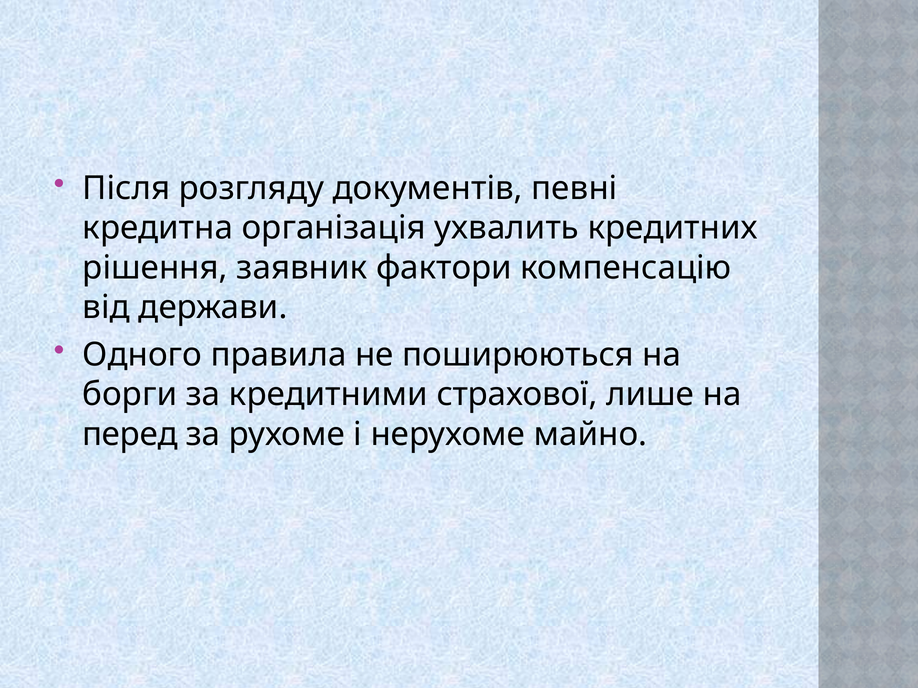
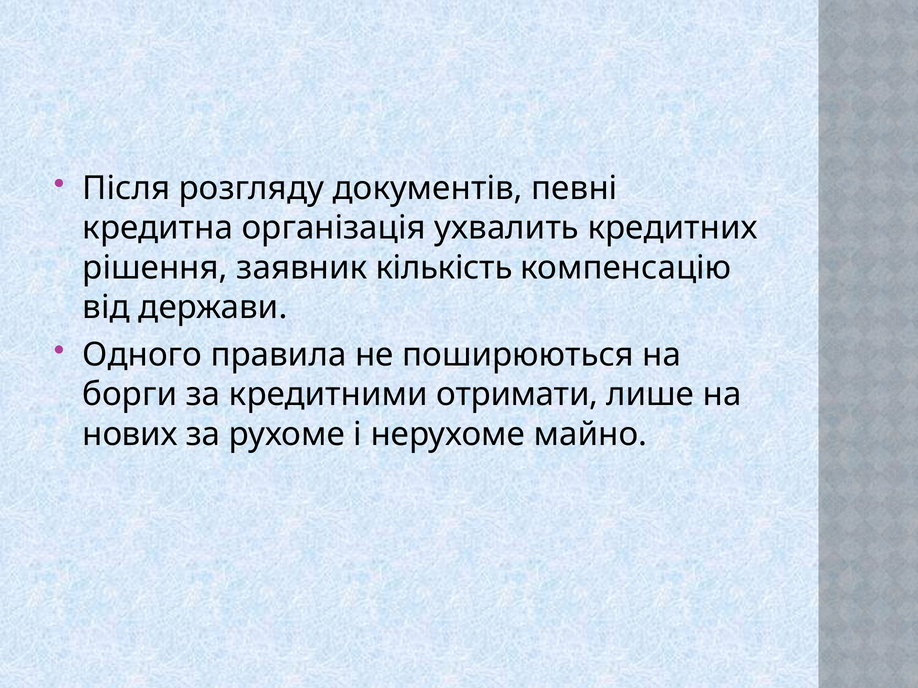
фактори: фактори -> кількість
страхової: страхової -> отримати
перед: перед -> нових
